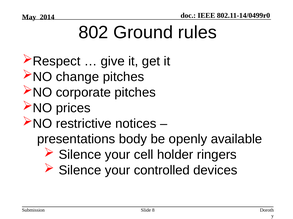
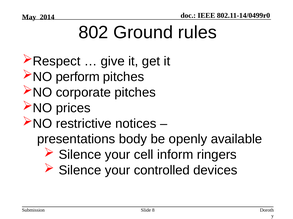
change: change -> perform
holder: holder -> inform
